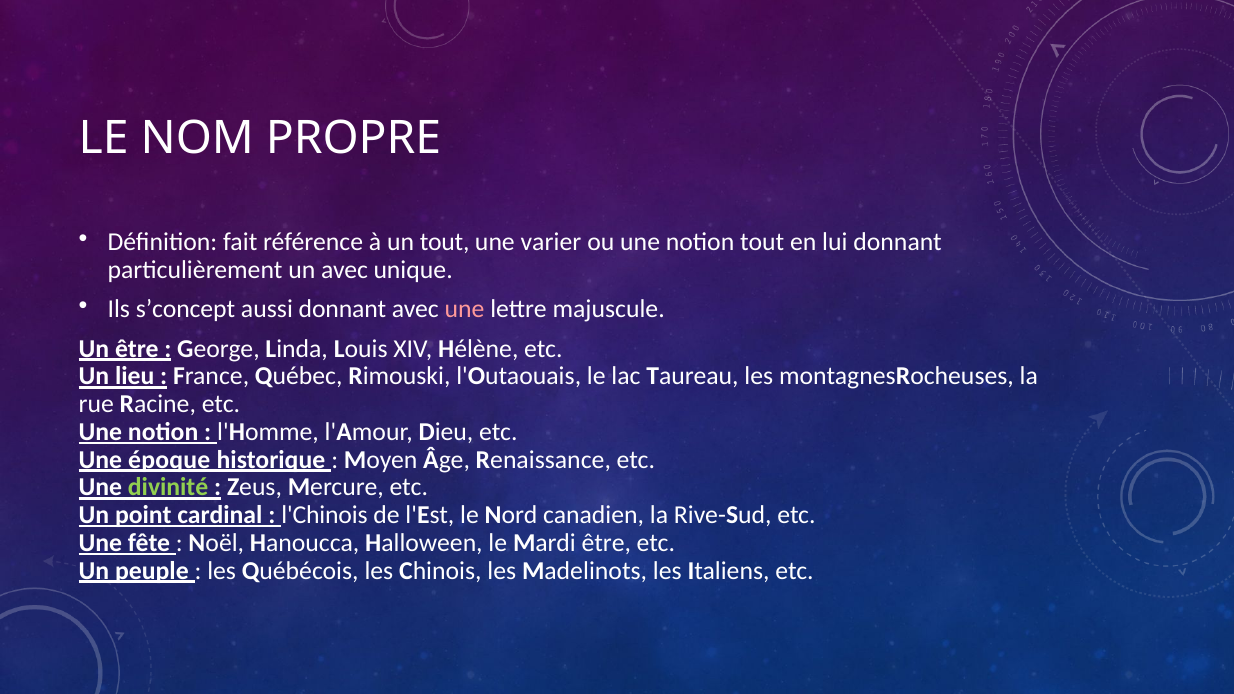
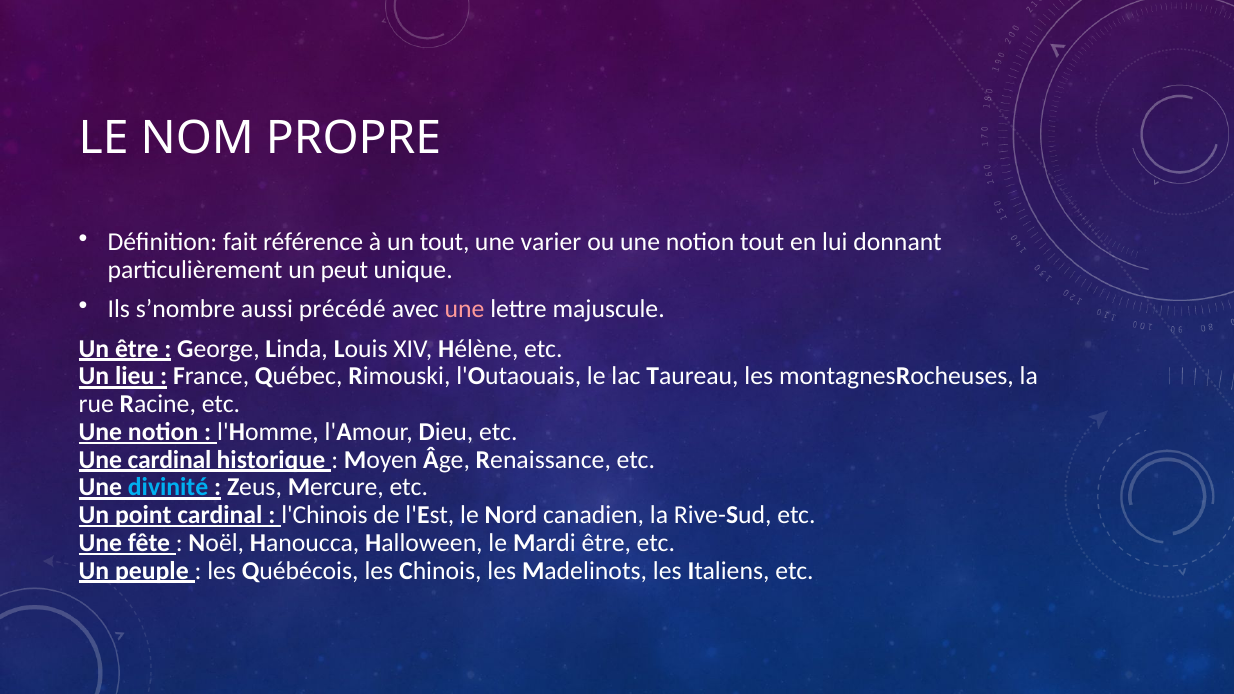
un avec: avec -> peut
s’concept: s’concept -> s’nombre
aussi donnant: donnant -> précédé
Une époque: époque -> cardinal
divinité colour: light green -> light blue
